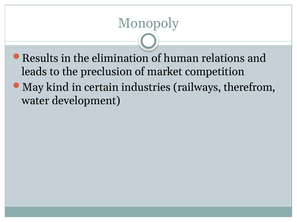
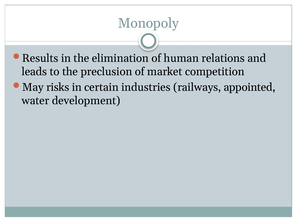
kind: kind -> risks
therefrom: therefrom -> appointed
